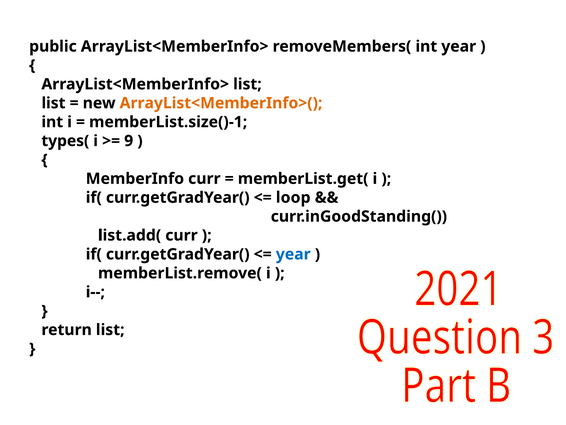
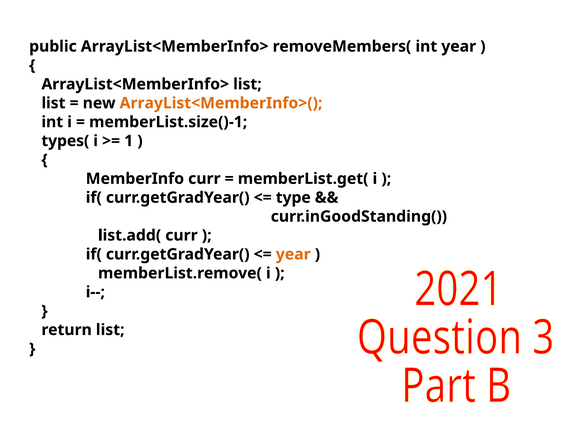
9: 9 -> 1
loop: loop -> type
year at (293, 254) colour: blue -> orange
